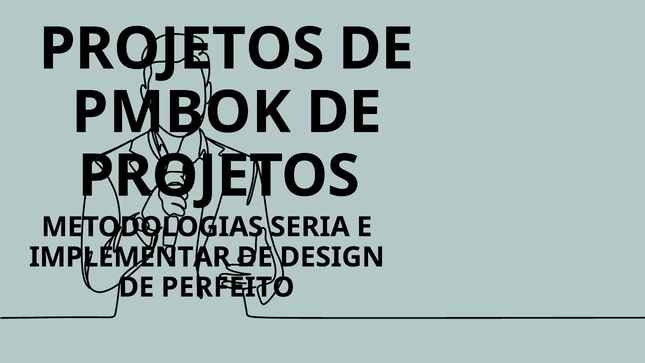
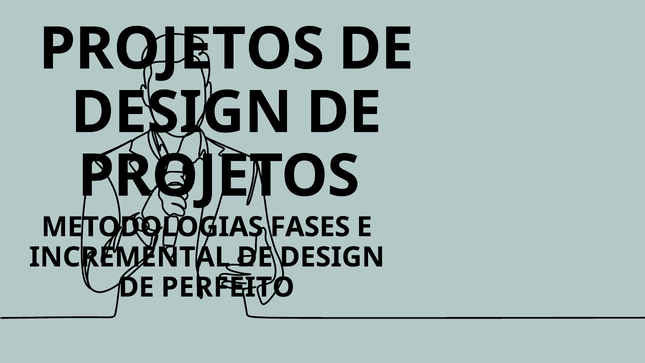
PMBOK at (181, 113): PMBOK -> DESIGN
SERIA: SERIA -> FASES
IMPLEMENTAR: IMPLEMENTAR -> INCREMENTAL
